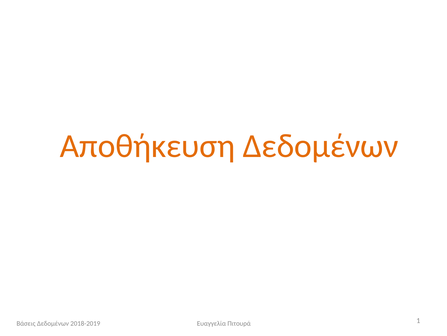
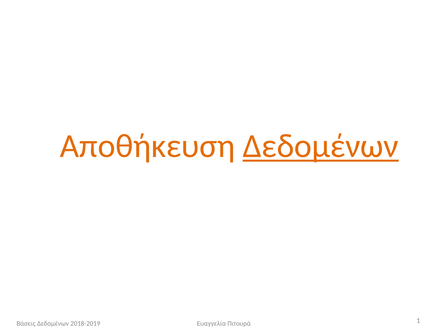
Δεδομένων at (321, 146) underline: none -> present
